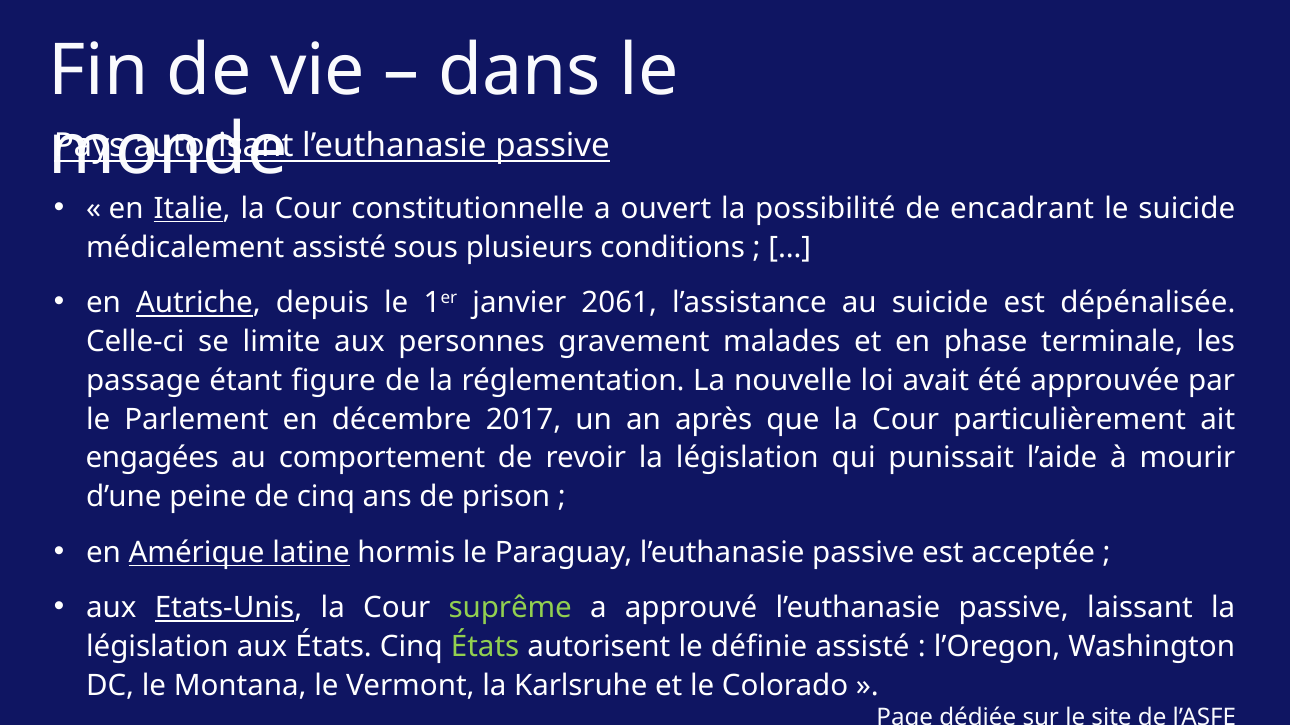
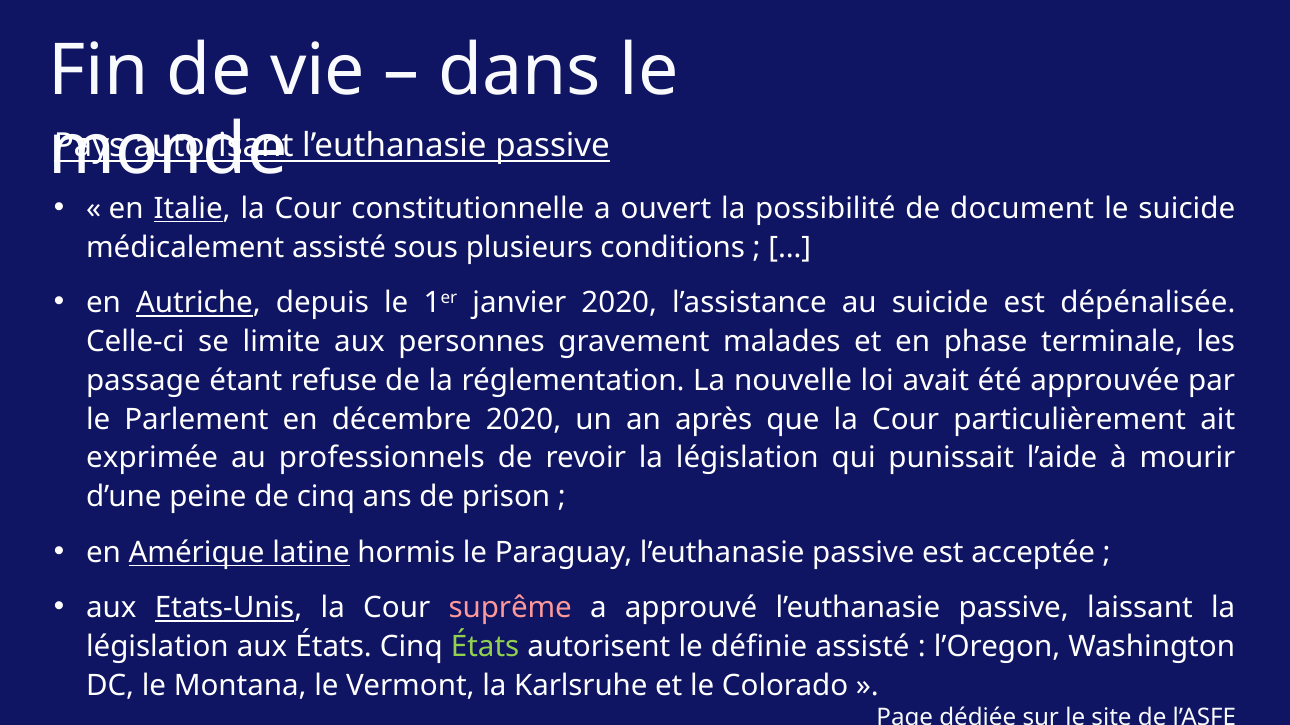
encadrant: encadrant -> document
janvier 2061: 2061 -> 2020
figure: figure -> refuse
décembre 2017: 2017 -> 2020
engagées: engagées -> exprimée
comportement: comportement -> professionnels
suprême colour: light green -> pink
